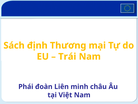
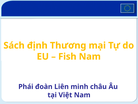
Trái: Trái -> Fish
